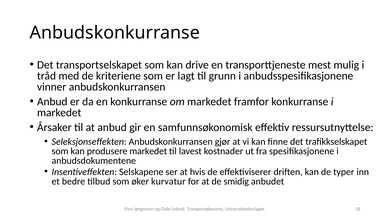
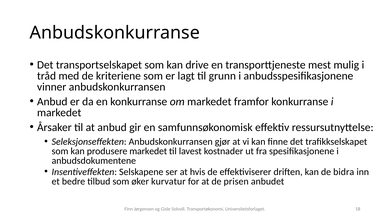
typer: typer -> bidra
smidig: smidig -> prisen
